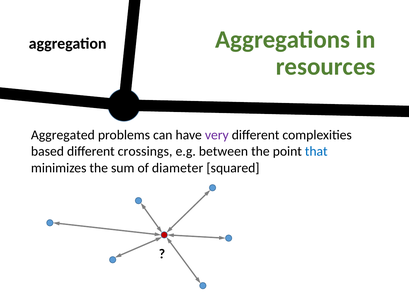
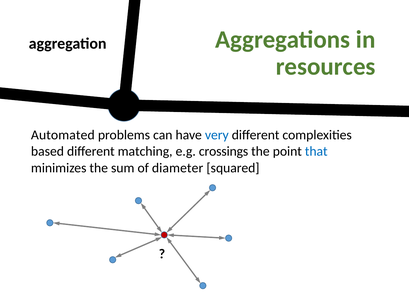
Aggregated: Aggregated -> Automated
very colour: purple -> blue
crossings: crossings -> matching
between: between -> crossings
